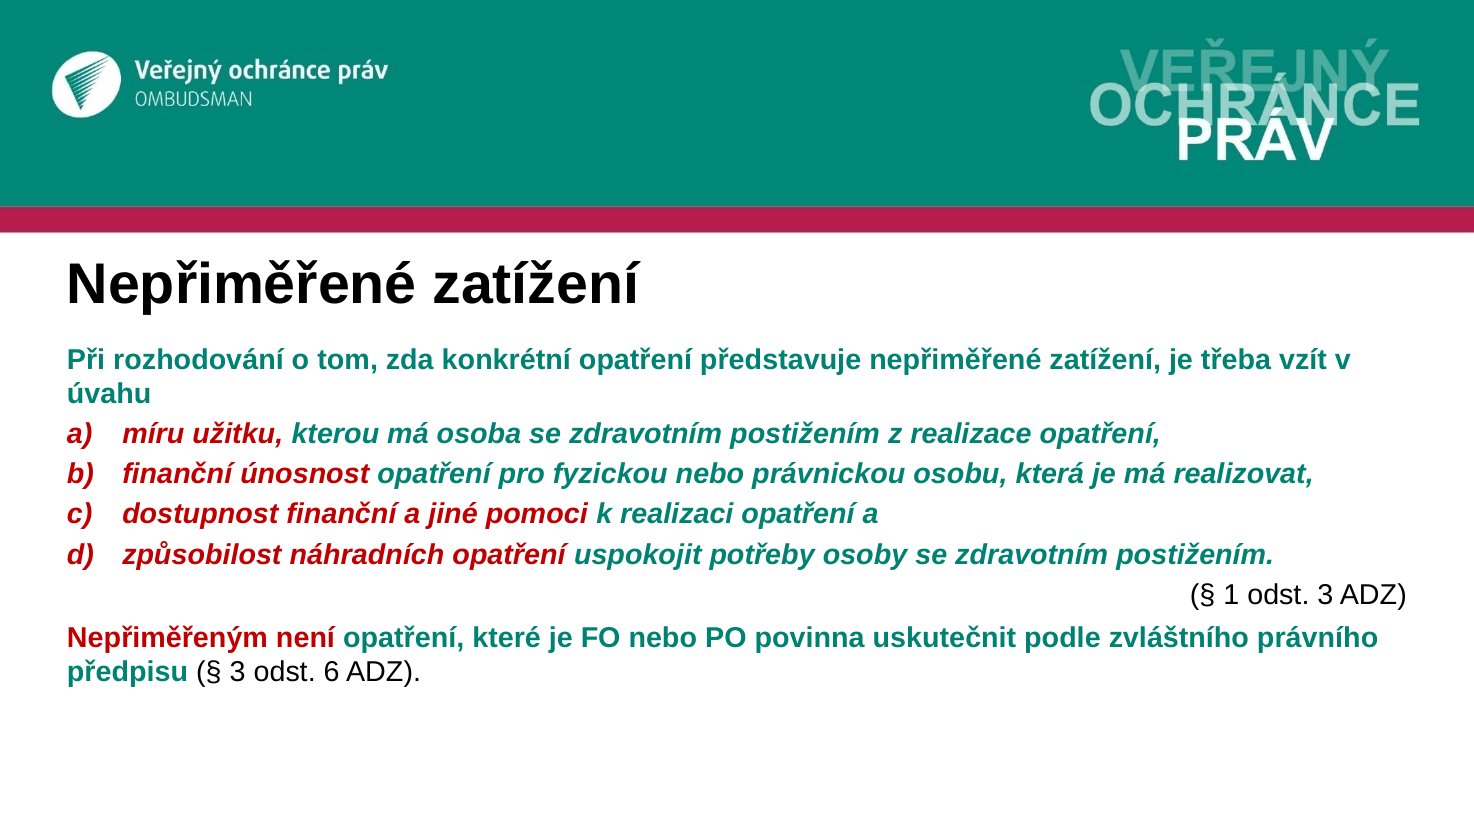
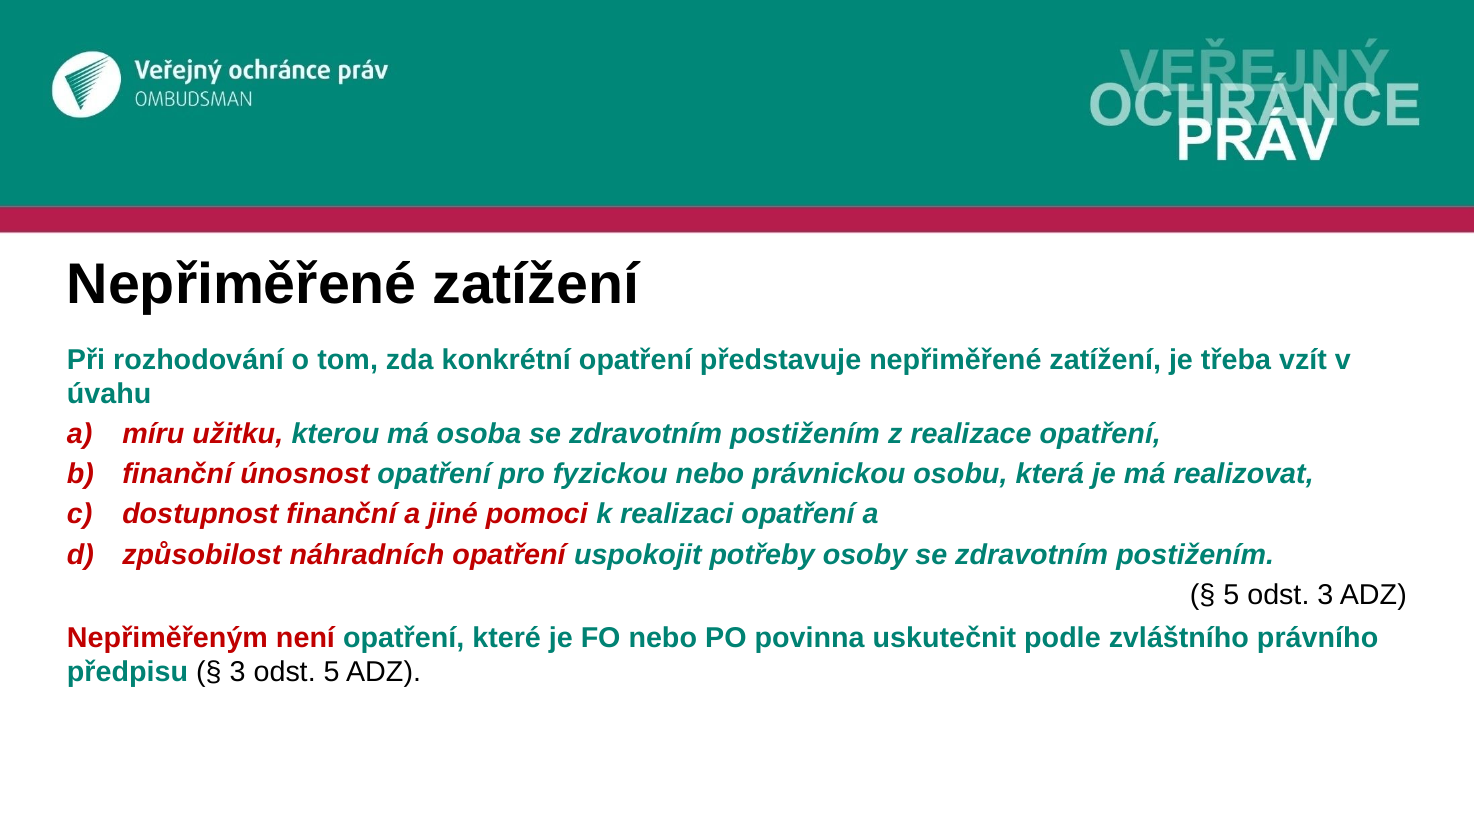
1 at (1231, 595): 1 -> 5
odst 6: 6 -> 5
